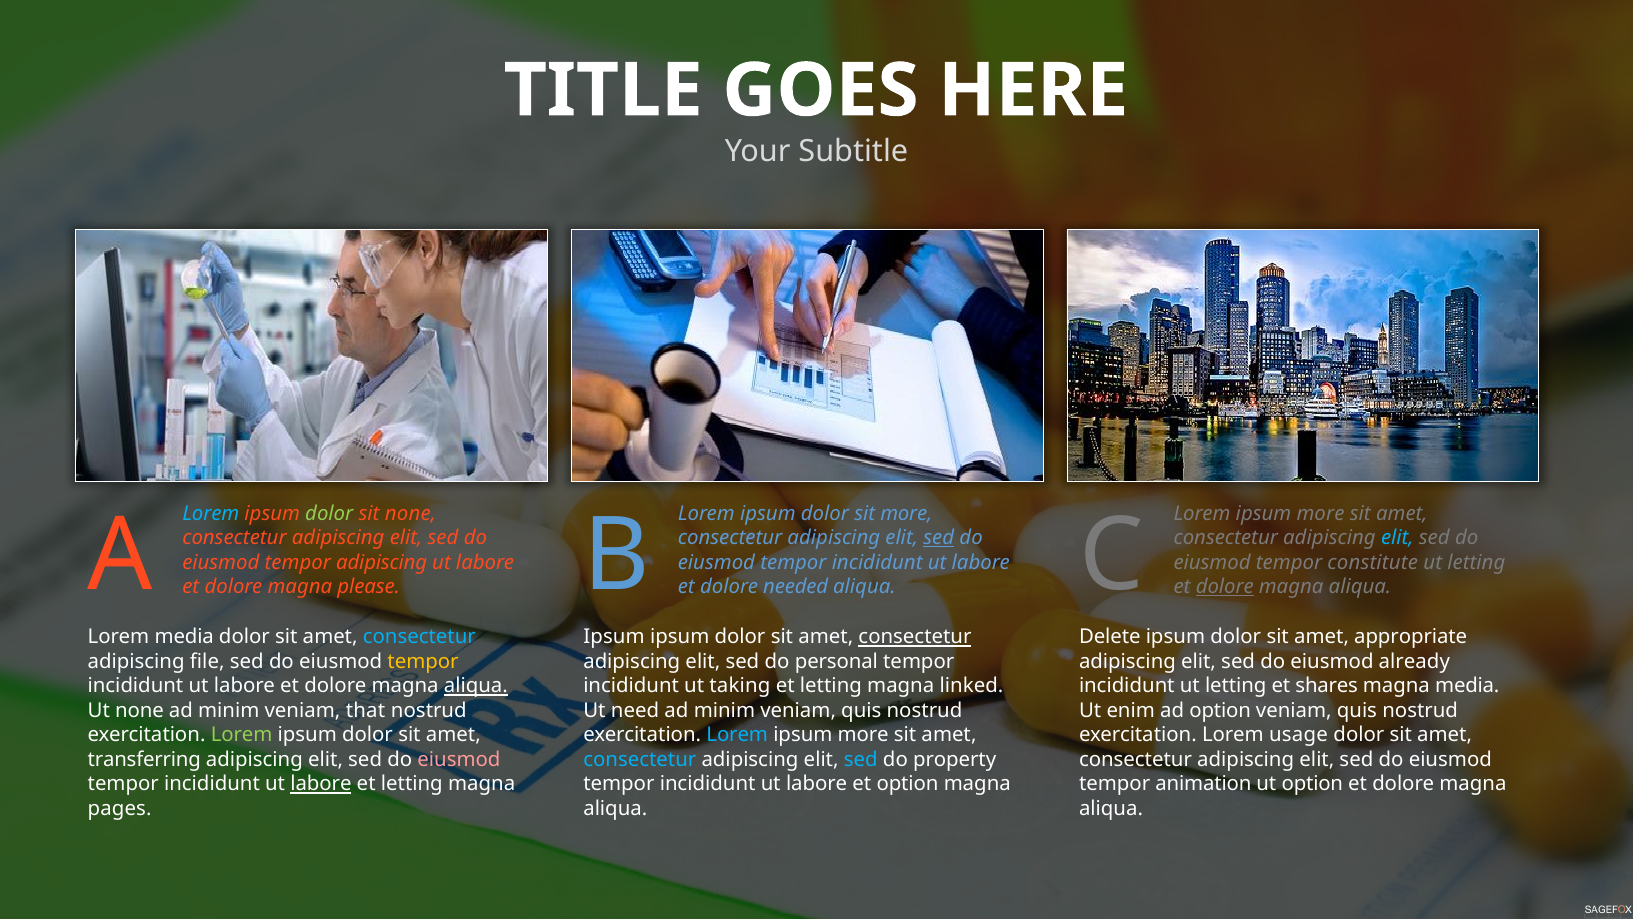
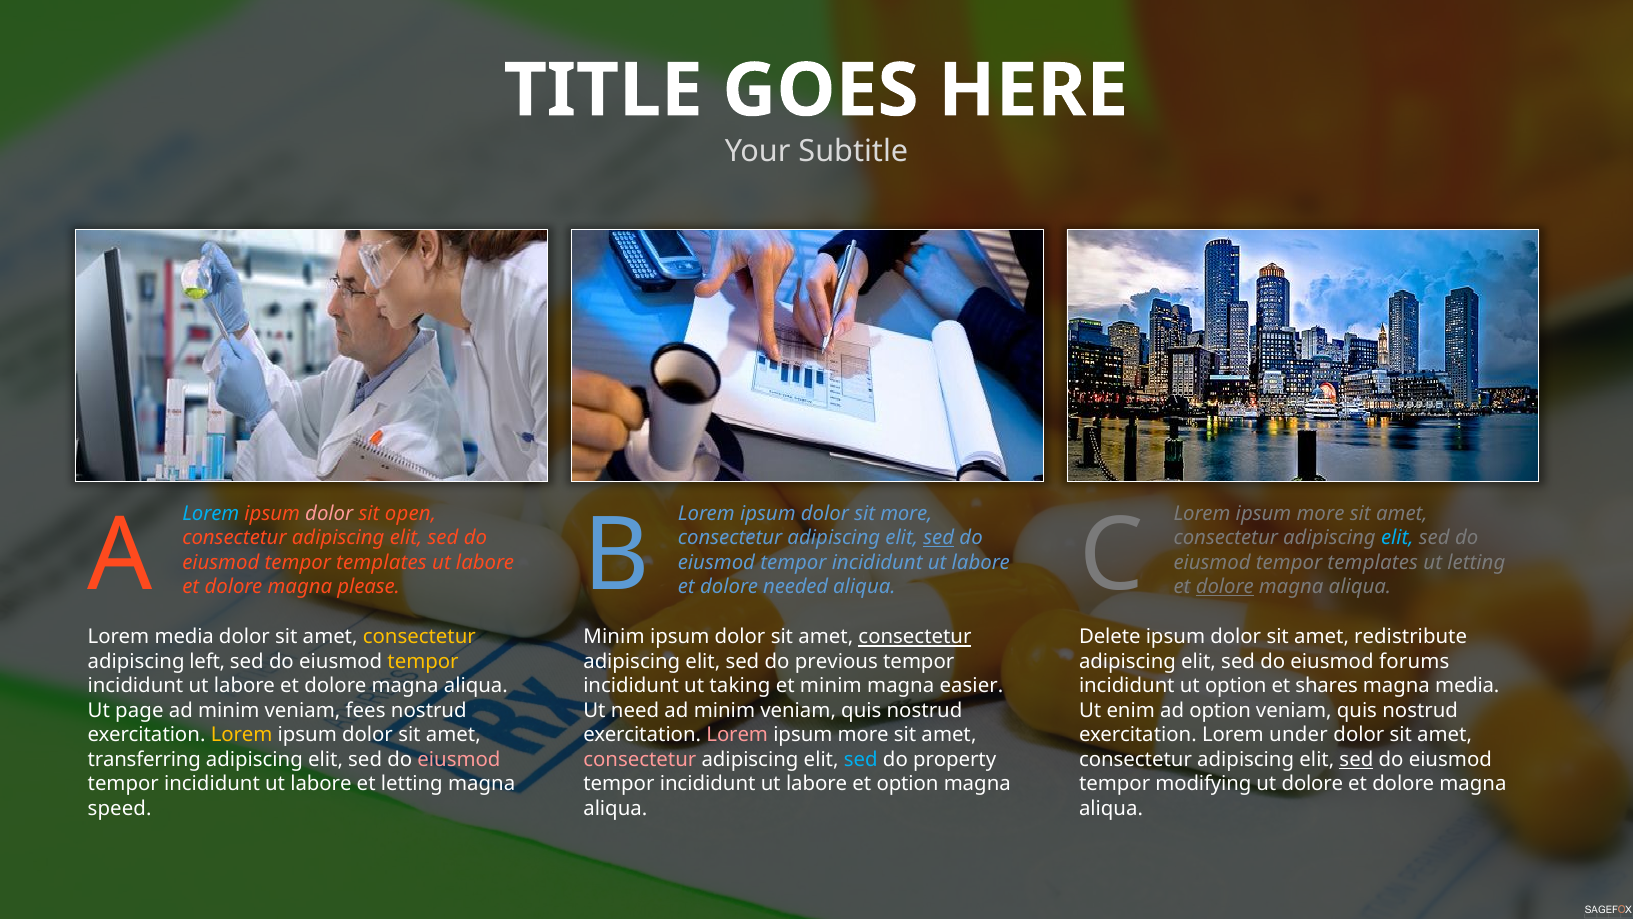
dolor at (329, 513) colour: light green -> pink
sit none: none -> open
adipiscing at (382, 562): adipiscing -> templates
constitute at (1373, 562): constitute -> templates
consectetur at (419, 637) colour: light blue -> yellow
Ipsum at (614, 637): Ipsum -> Minim
appropriate: appropriate -> redistribute
file: file -> left
personal: personal -> previous
already: already -> forums
aliqua at (476, 686) underline: present -> none
letting at (831, 686): letting -> minim
linked: linked -> easier
incididunt ut letting: letting -> option
Ut none: none -> page
that: that -> fees
Lorem at (242, 735) colour: light green -> yellow
Lorem at (737, 735) colour: light blue -> pink
usage: usage -> under
consectetur at (640, 759) colour: light blue -> pink
sed at (1356, 759) underline: none -> present
labore at (321, 784) underline: present -> none
animation: animation -> modifying
ut option: option -> dolore
pages: pages -> speed
